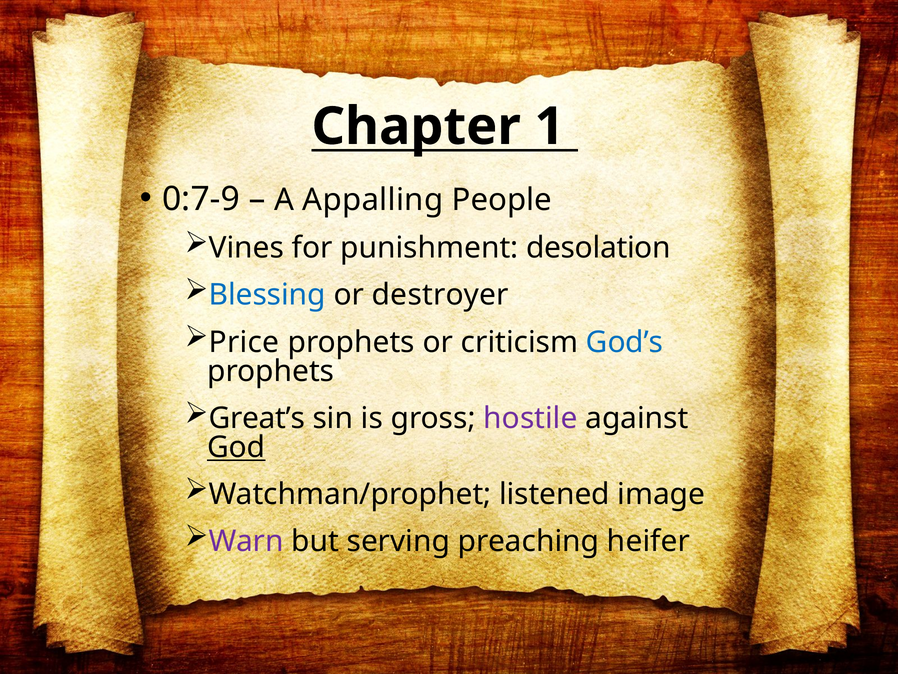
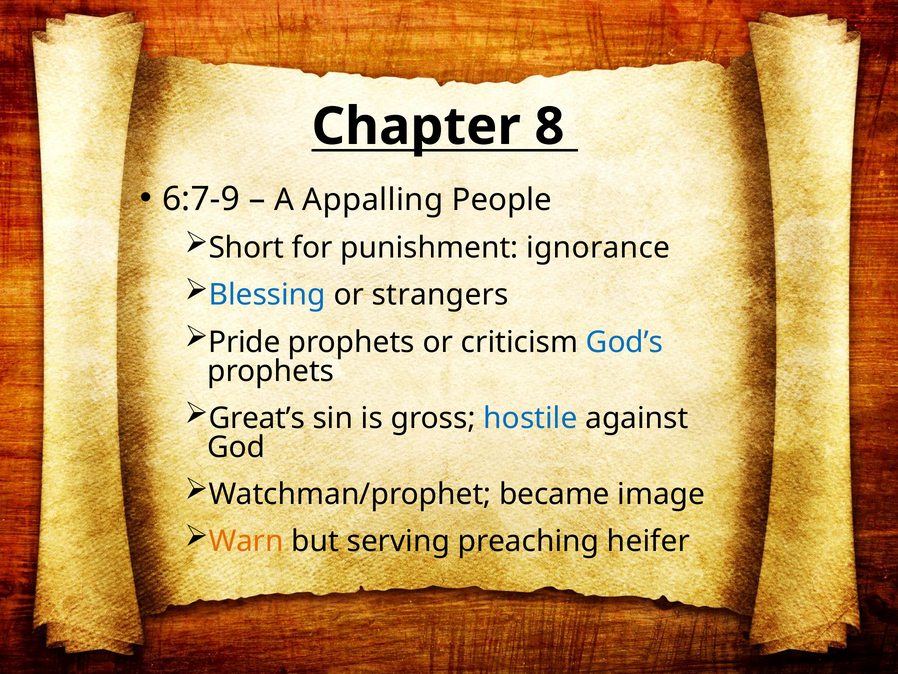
1: 1 -> 8
0:7-9: 0:7-9 -> 6:7-9
Vines: Vines -> Short
desolation: desolation -> ignorance
destroyer: destroyer -> strangers
Price: Price -> Pride
hostile colour: purple -> blue
God underline: present -> none
listened: listened -> became
Warn colour: purple -> orange
